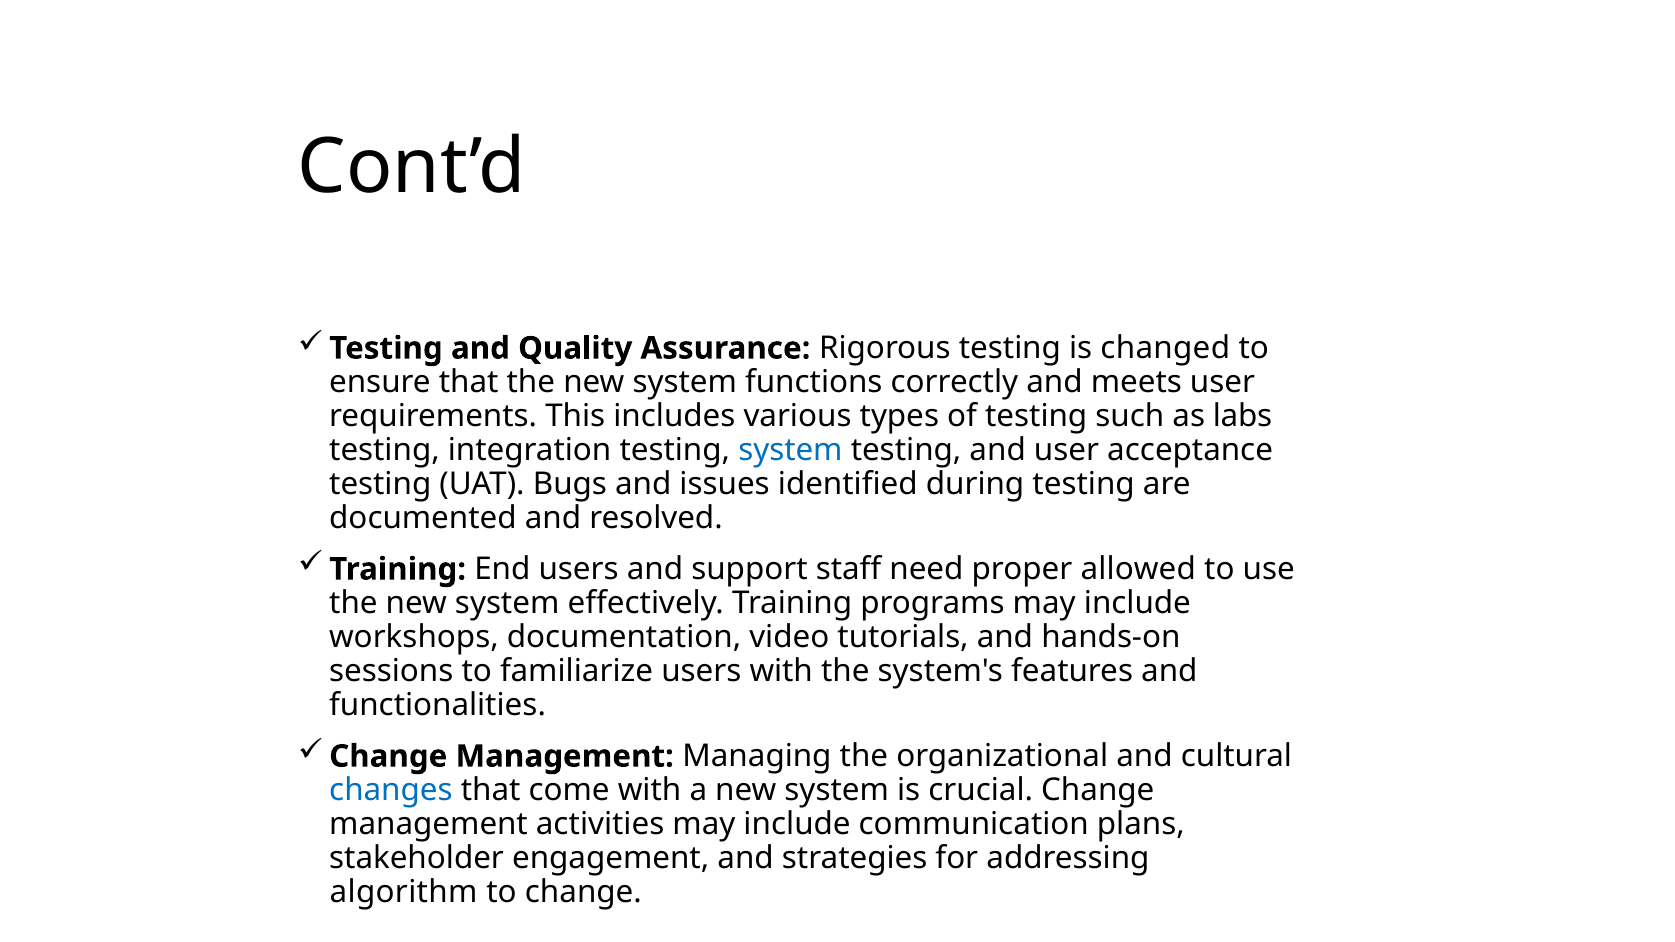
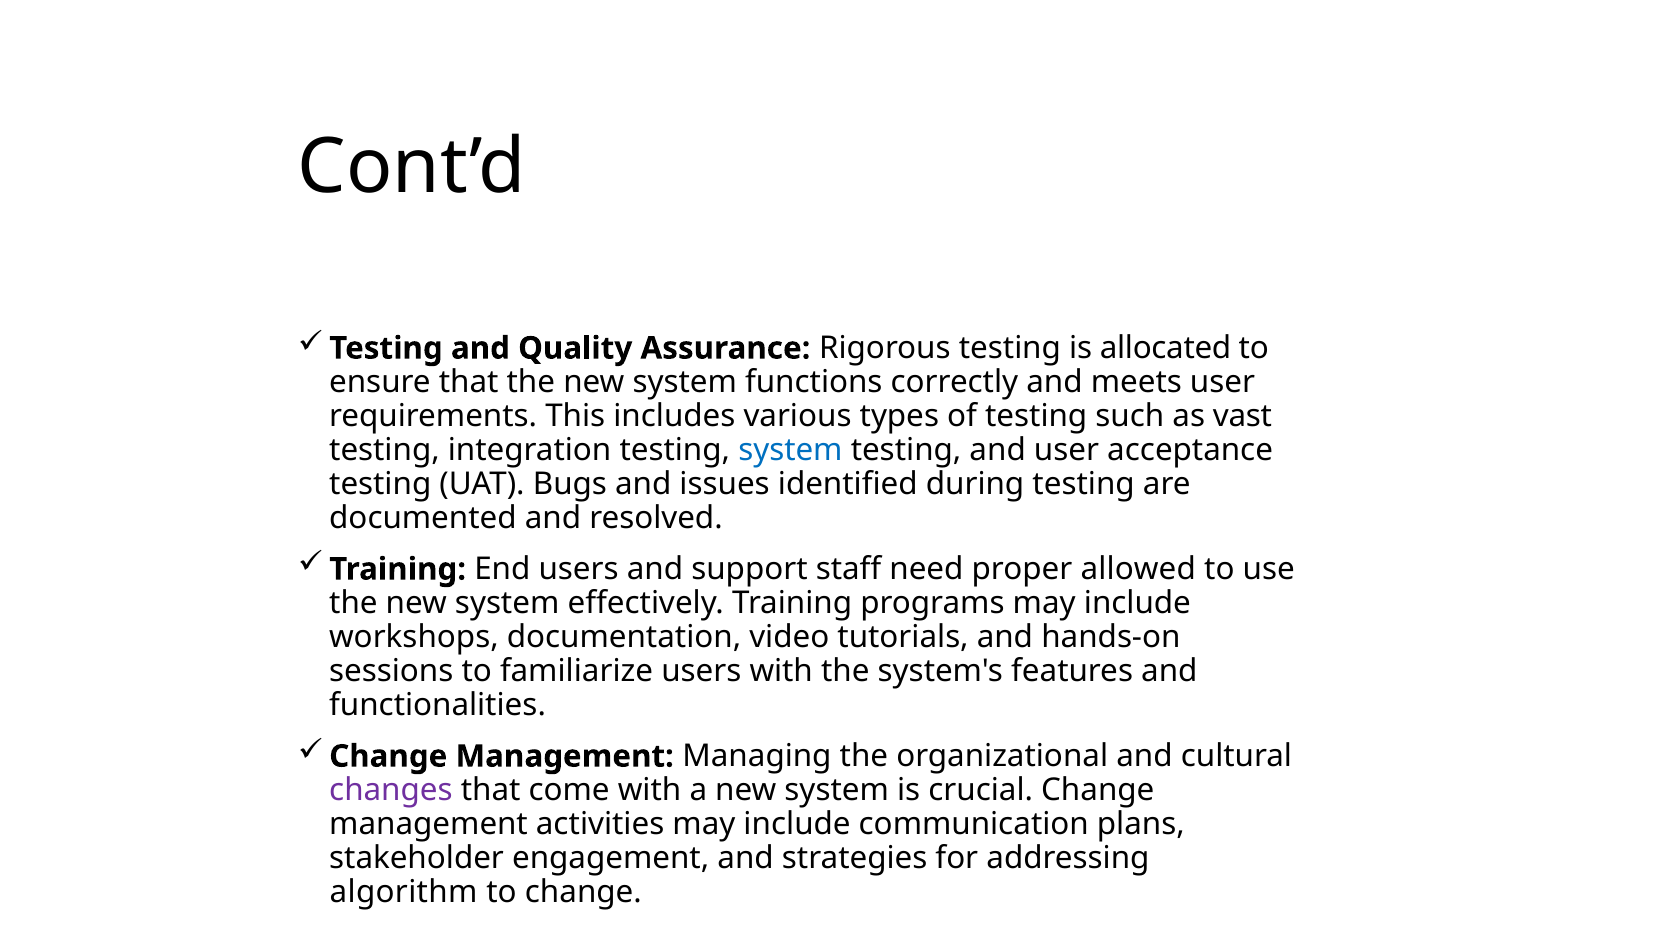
changed: changed -> allocated
labs: labs -> vast
changes colour: blue -> purple
